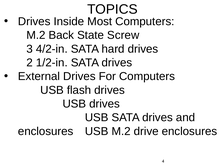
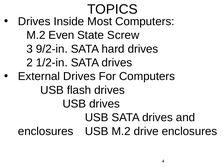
Back: Back -> Even
4/2-in: 4/2-in -> 9/2-in
